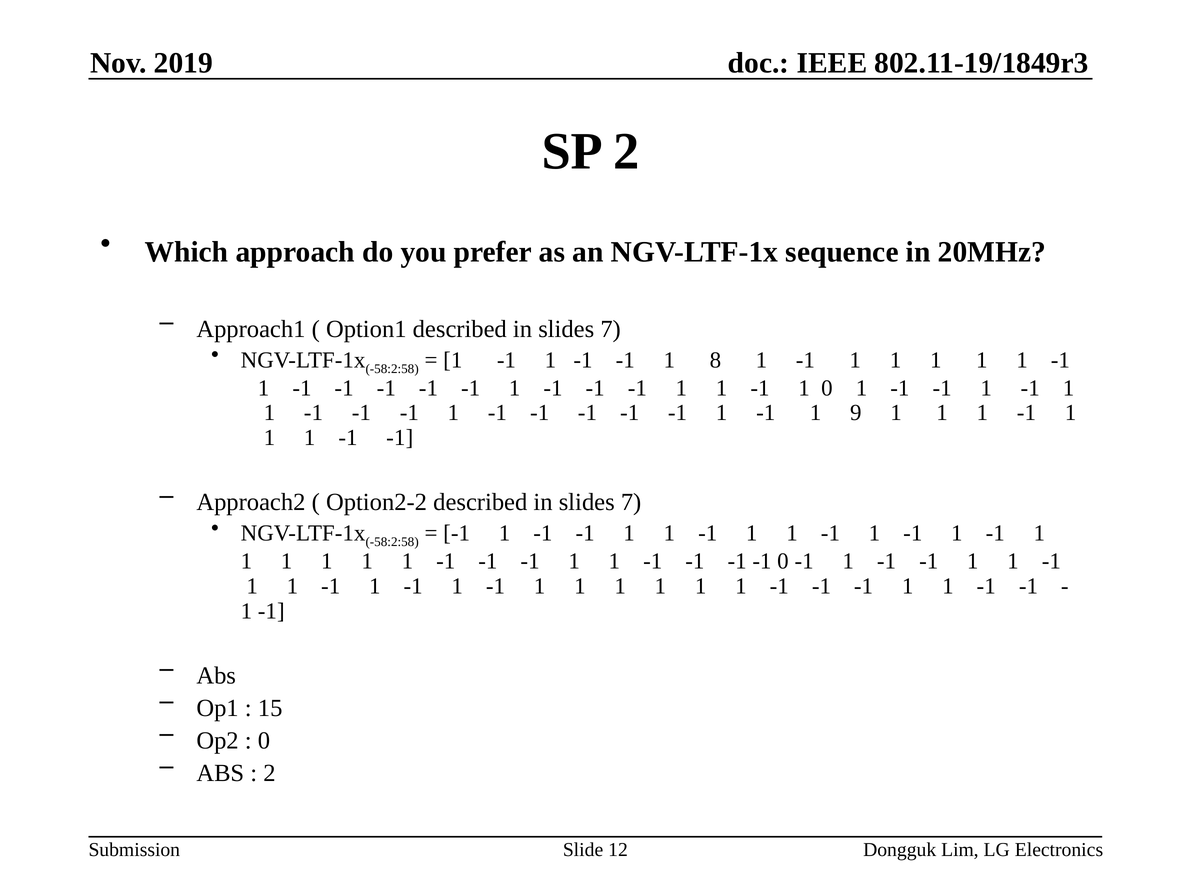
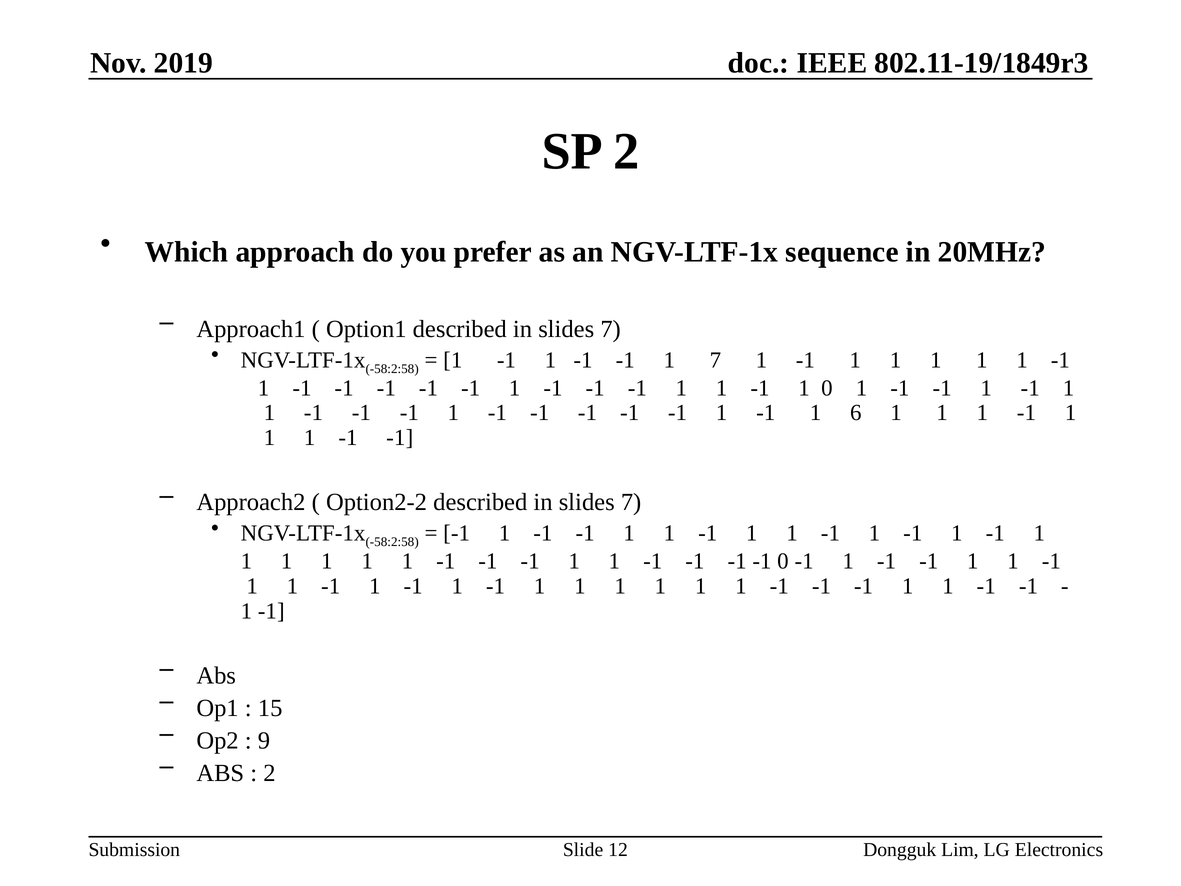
1 8: 8 -> 7
9: 9 -> 6
0 at (264, 740): 0 -> 9
